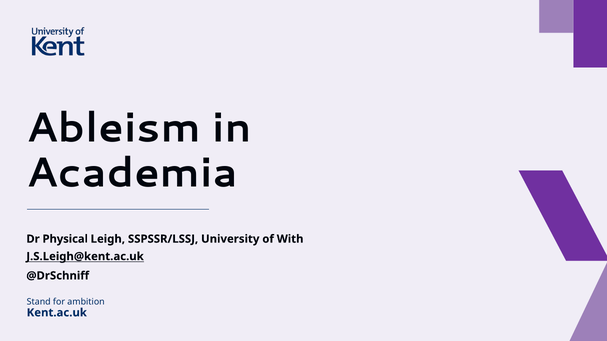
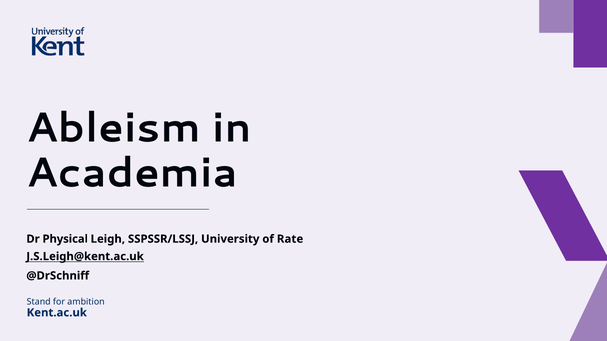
With: With -> Rate
